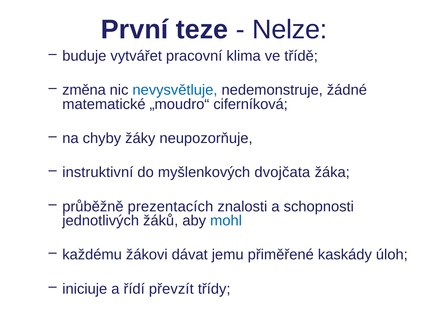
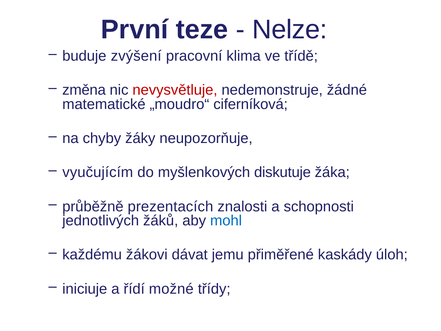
vytvářet: vytvářet -> zvýšení
nevysvětluje colour: blue -> red
instruktivní: instruktivní -> vyučujícím
dvojčata: dvojčata -> diskutuje
převzít: převzít -> možné
